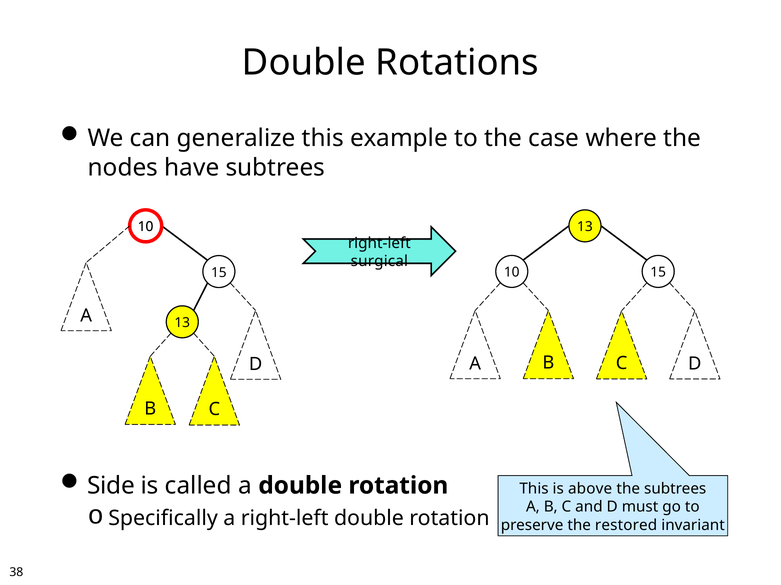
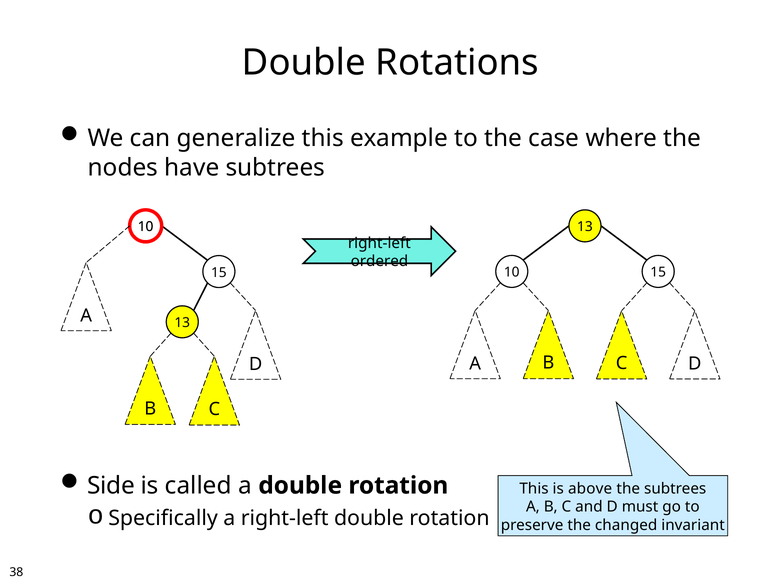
surgical: surgical -> ordered
restored: restored -> changed
